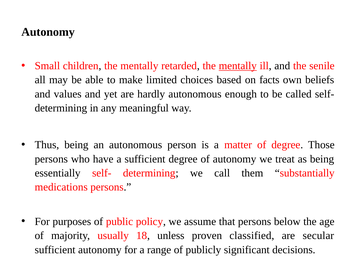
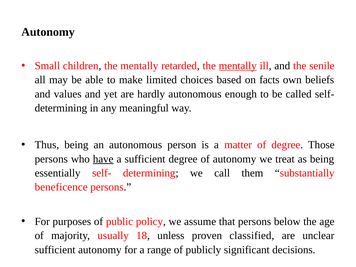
have underline: none -> present
medications: medications -> beneficence
secular: secular -> unclear
